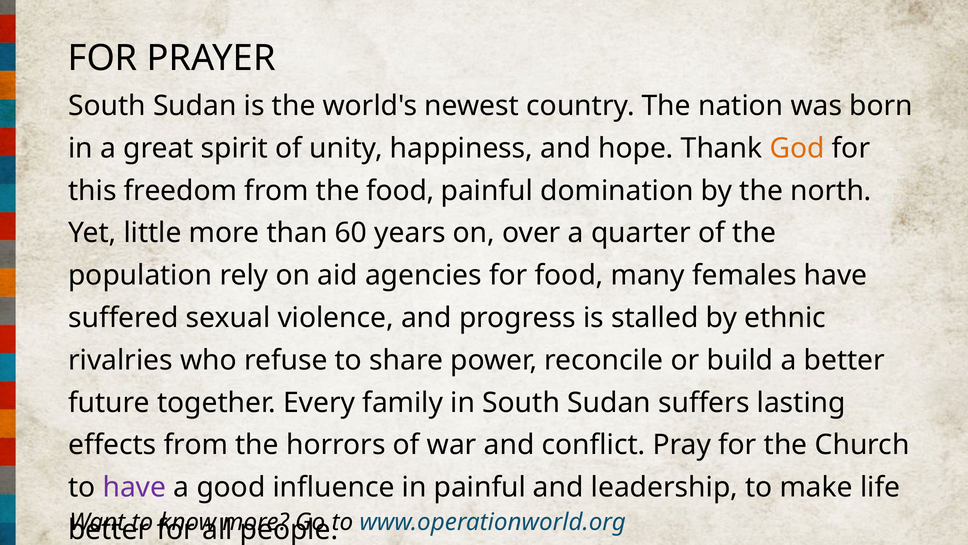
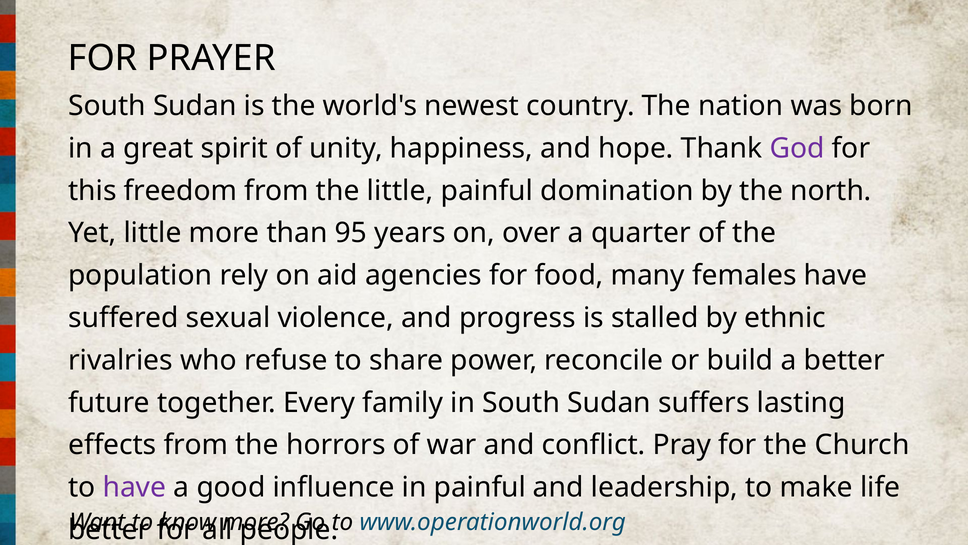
God colour: orange -> purple
the food: food -> little
60: 60 -> 95
